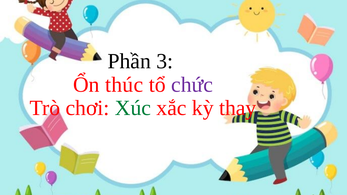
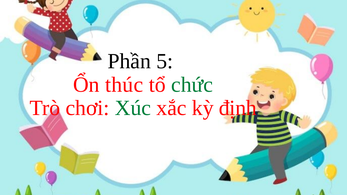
3: 3 -> 5
chức colour: purple -> green
thay: thay -> định
